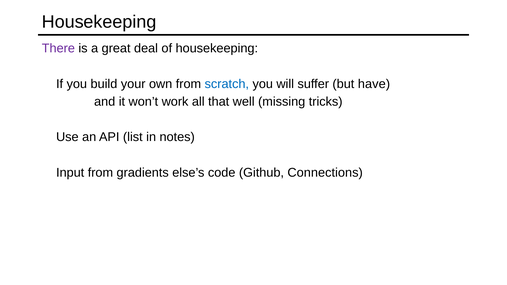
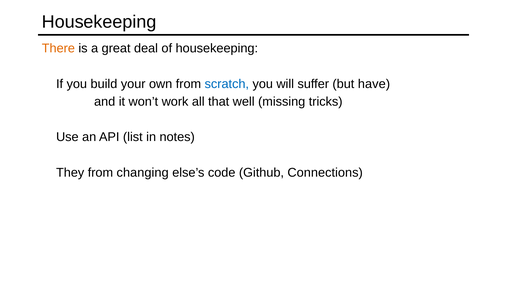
There colour: purple -> orange
Input: Input -> They
gradients: gradients -> changing
